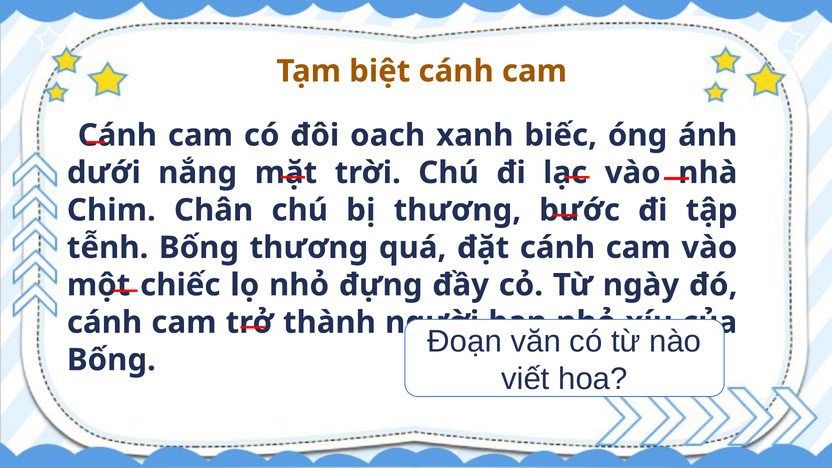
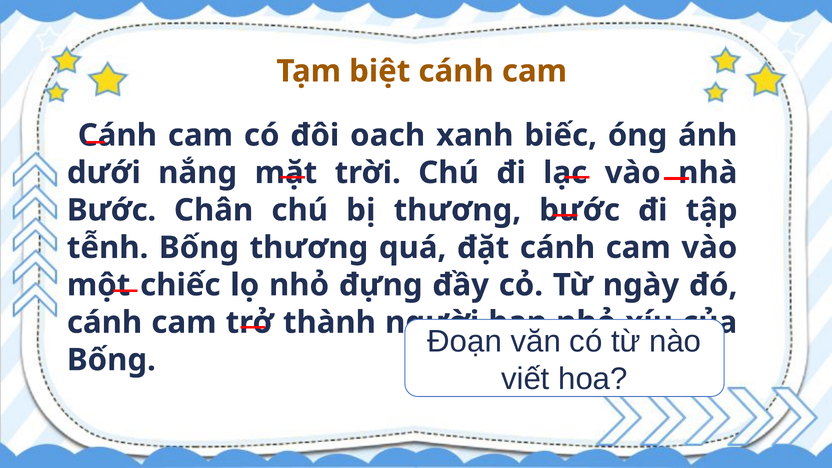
Chim at (111, 210): Chim -> Bước
